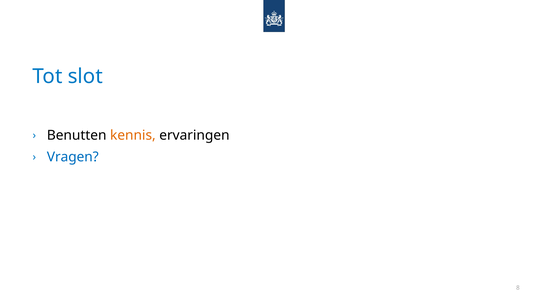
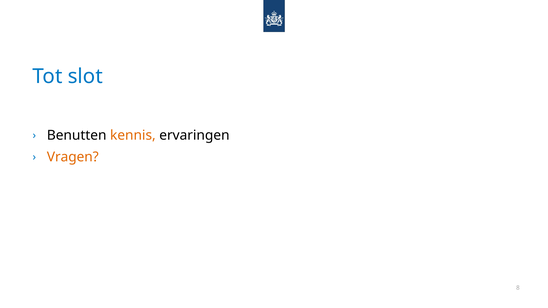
Vragen colour: blue -> orange
